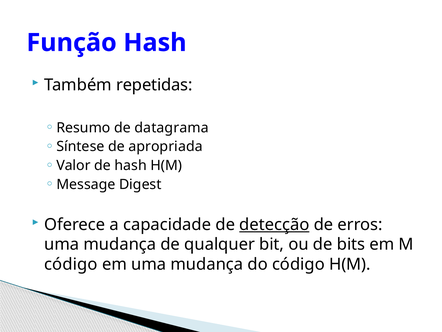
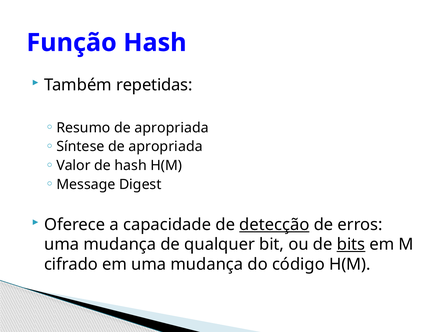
Resumo de datagrama: datagrama -> apropriada
bits underline: none -> present
código at (71, 264): código -> cifrado
